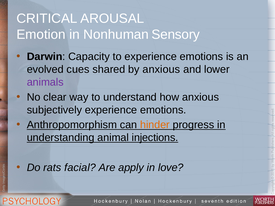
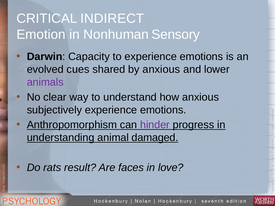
AROUSAL: AROUSAL -> INDIRECT
hinder colour: orange -> purple
injections: injections -> damaged
facial: facial -> result
apply: apply -> faces
